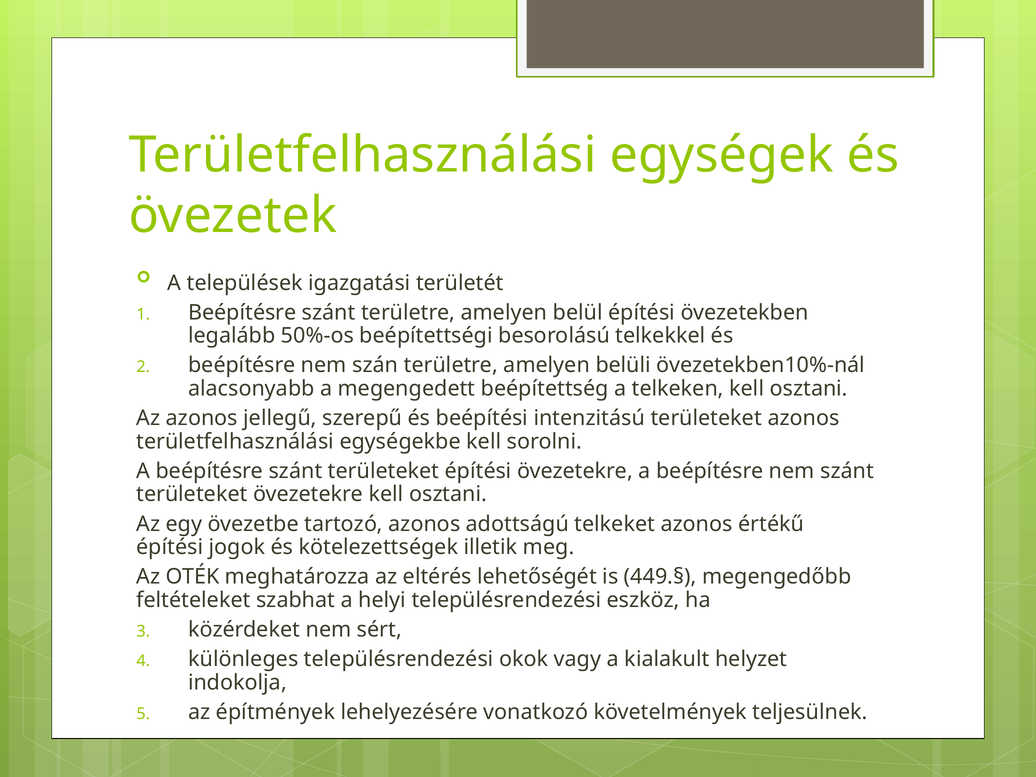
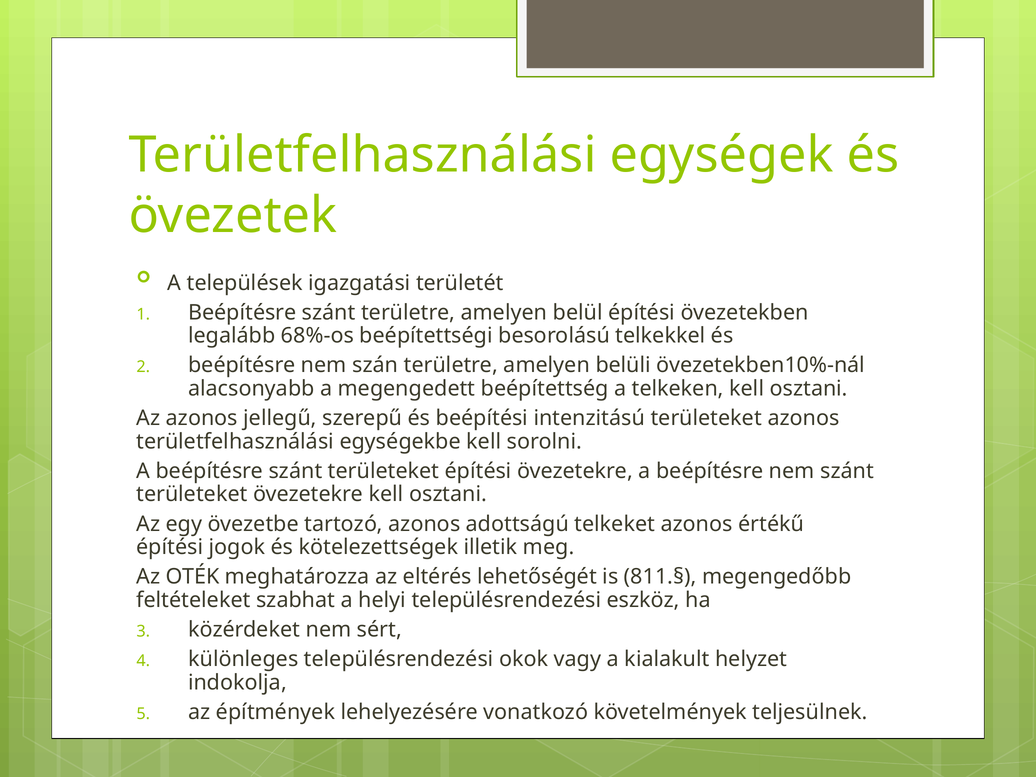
50%-os: 50%-os -> 68%-os
449.§: 449.§ -> 811.§
